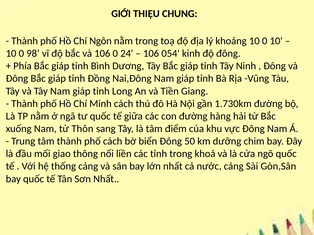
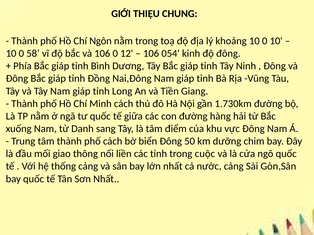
98: 98 -> 58
24: 24 -> 12
Thôn: Thôn -> Danh
khoá: khoá -> cuộc
